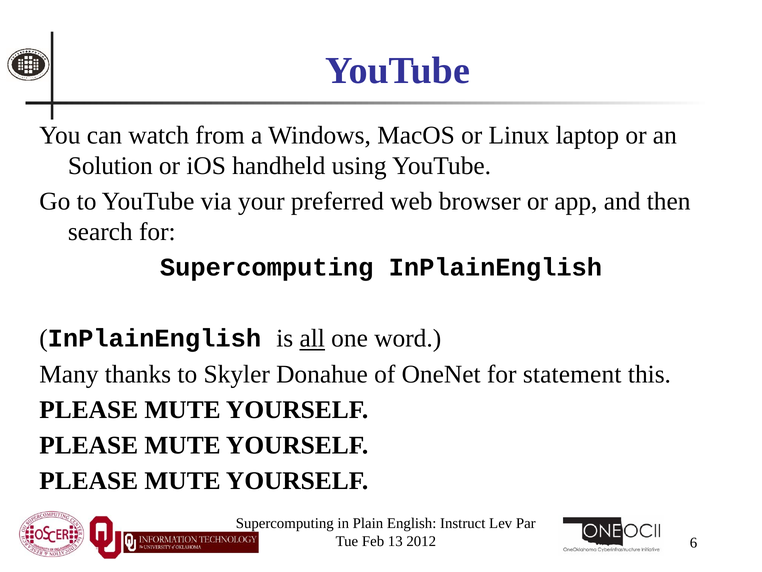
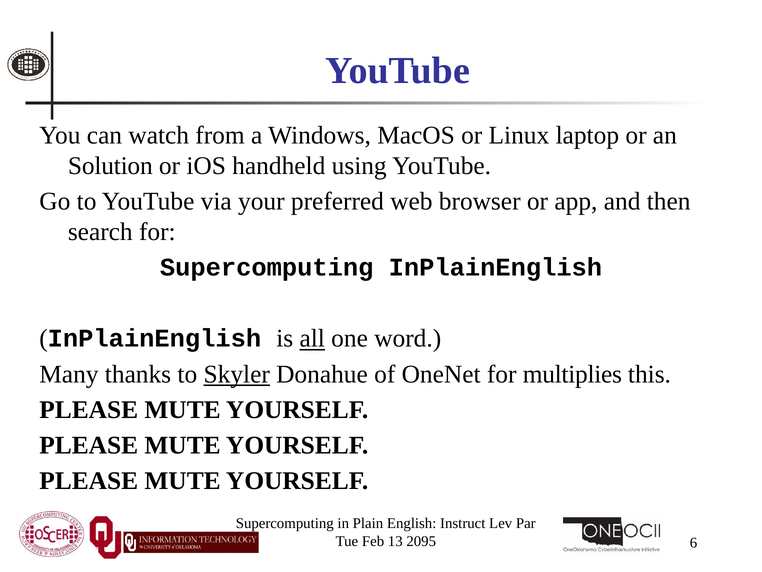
Skyler underline: none -> present
statement: statement -> multiplies
2012: 2012 -> 2095
